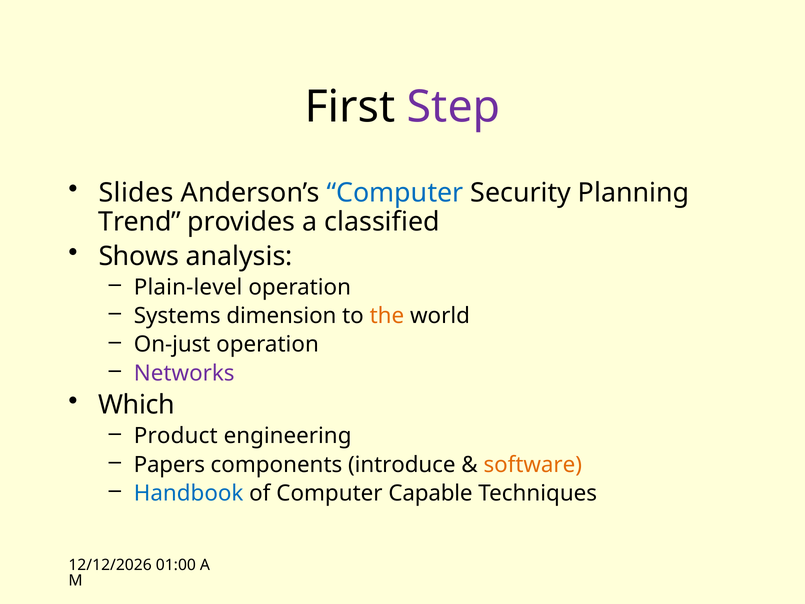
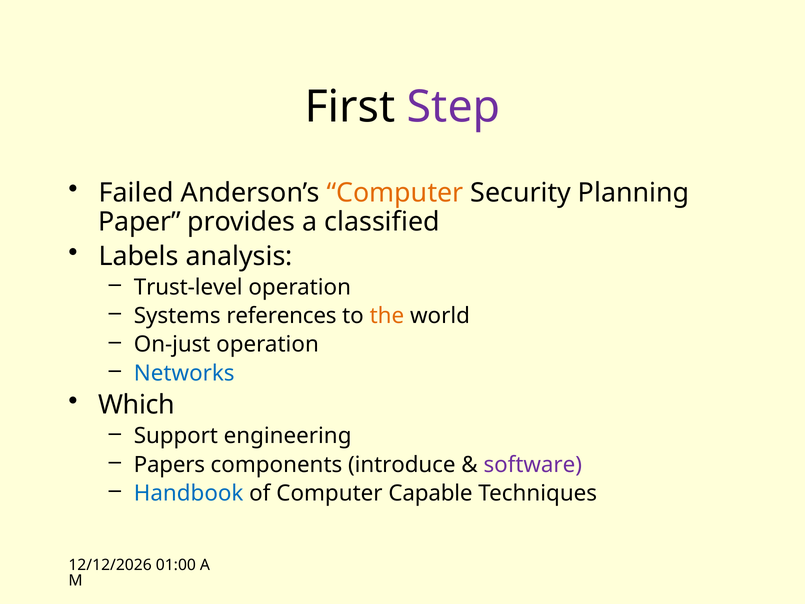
Slides: Slides -> Failed
Computer at (395, 193) colour: blue -> orange
Trend: Trend -> Paper
Shows: Shows -> Labels
Plain-level: Plain-level -> Trust-level
dimension: dimension -> references
Networks colour: purple -> blue
Product: Product -> Support
software colour: orange -> purple
